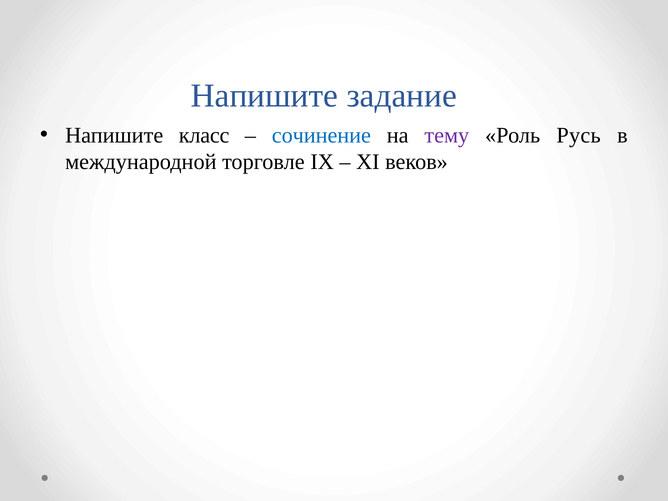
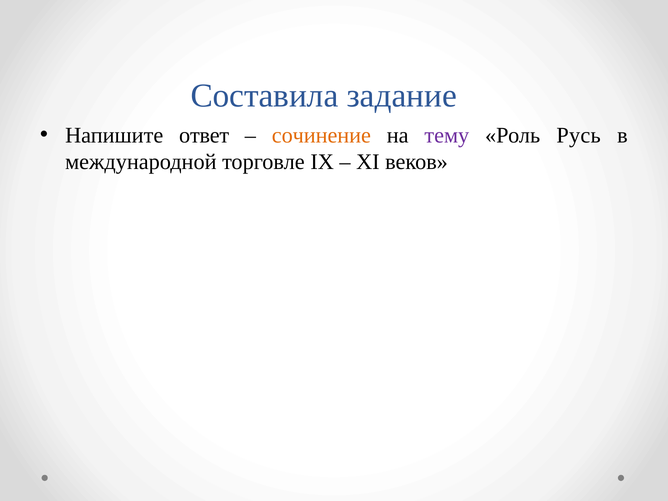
Напишите at (264, 96): Напишите -> Составила
класс: класс -> ответ
сочинение colour: blue -> orange
